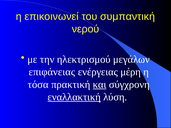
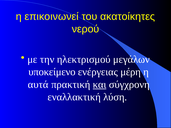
συμπαντική: συμπαντική -> ακατοίκητες
επιφάνειας: επιφάνειας -> υποκείμενο
τόσα: τόσα -> αυτά
εναλλακτική underline: present -> none
